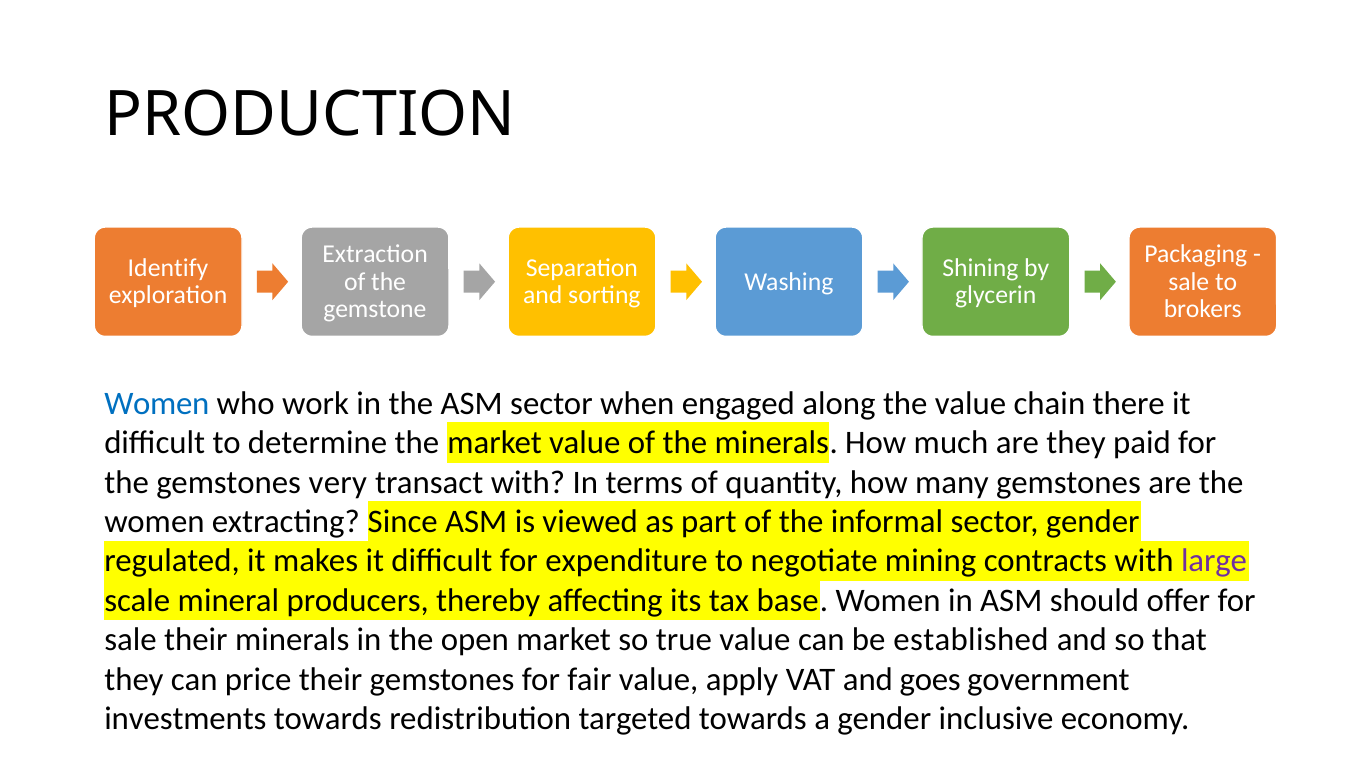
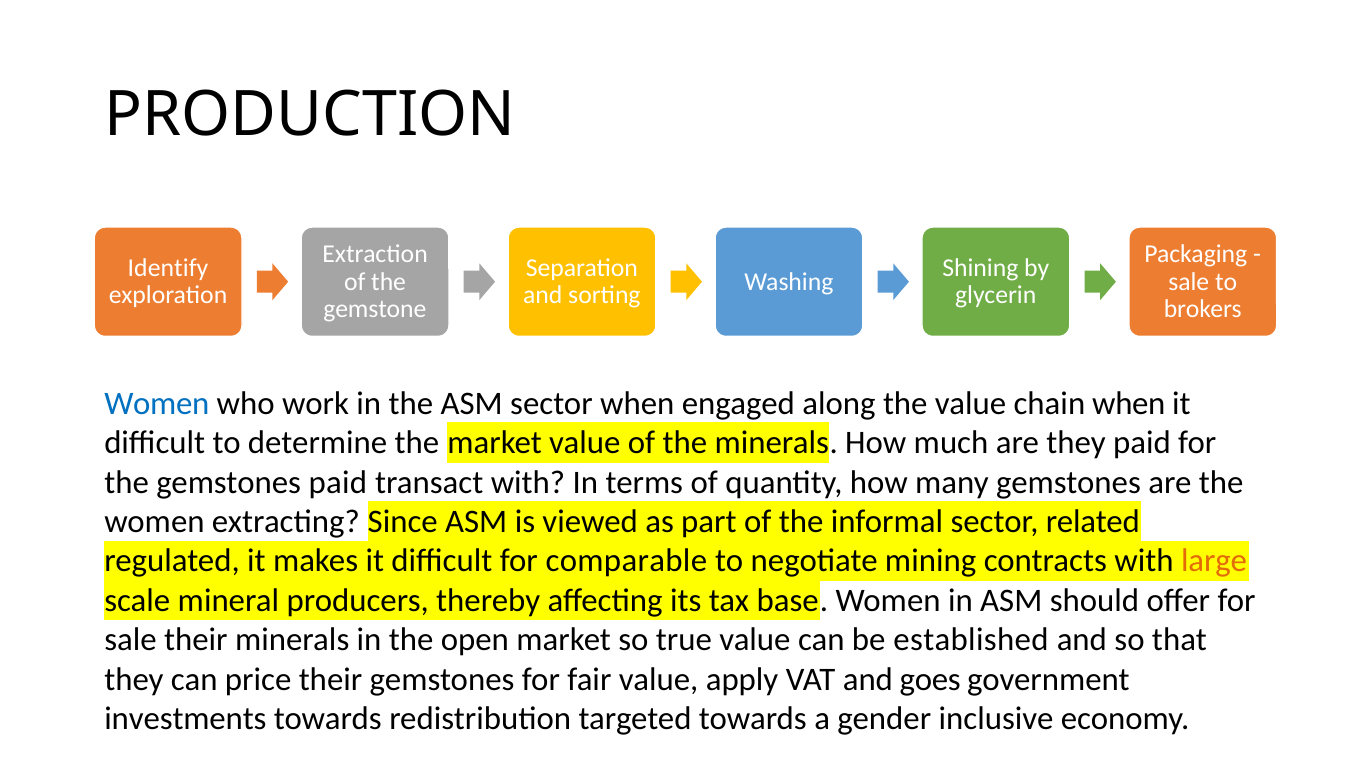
chain there: there -> when
gemstones very: very -> paid
sector gender: gender -> related
expenditure: expenditure -> comparable
large colour: purple -> orange
